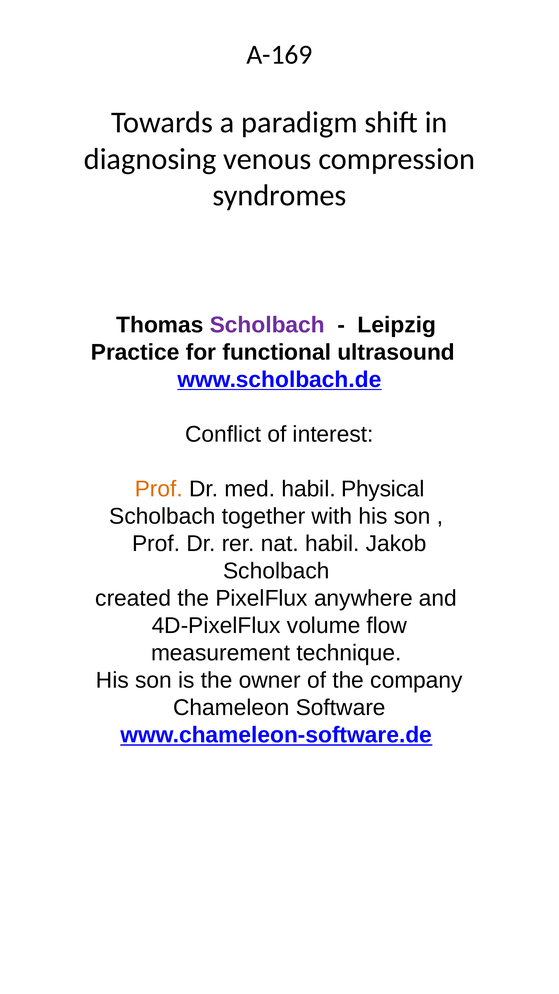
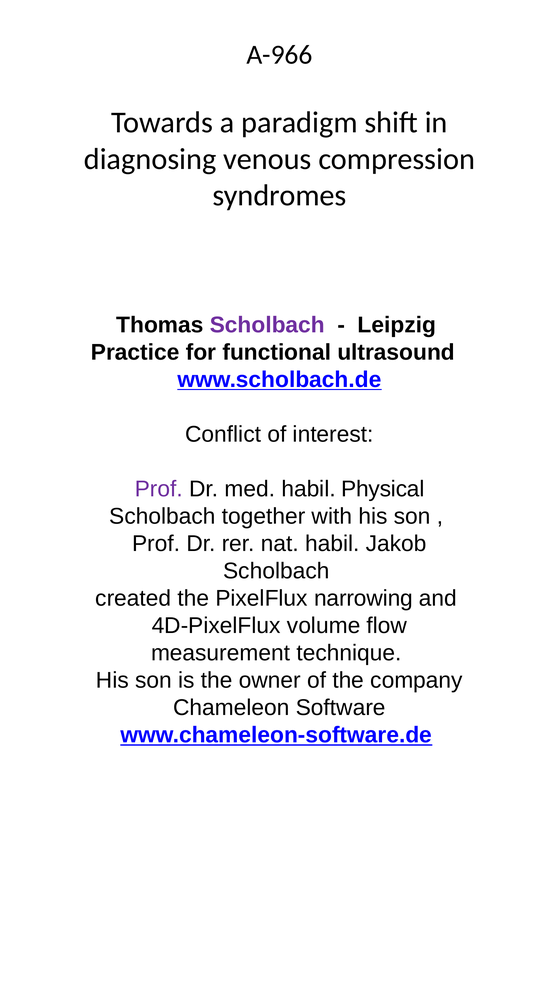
A-169: A-169 -> A-966
Prof at (159, 489) colour: orange -> purple
anywhere: anywhere -> narrowing
